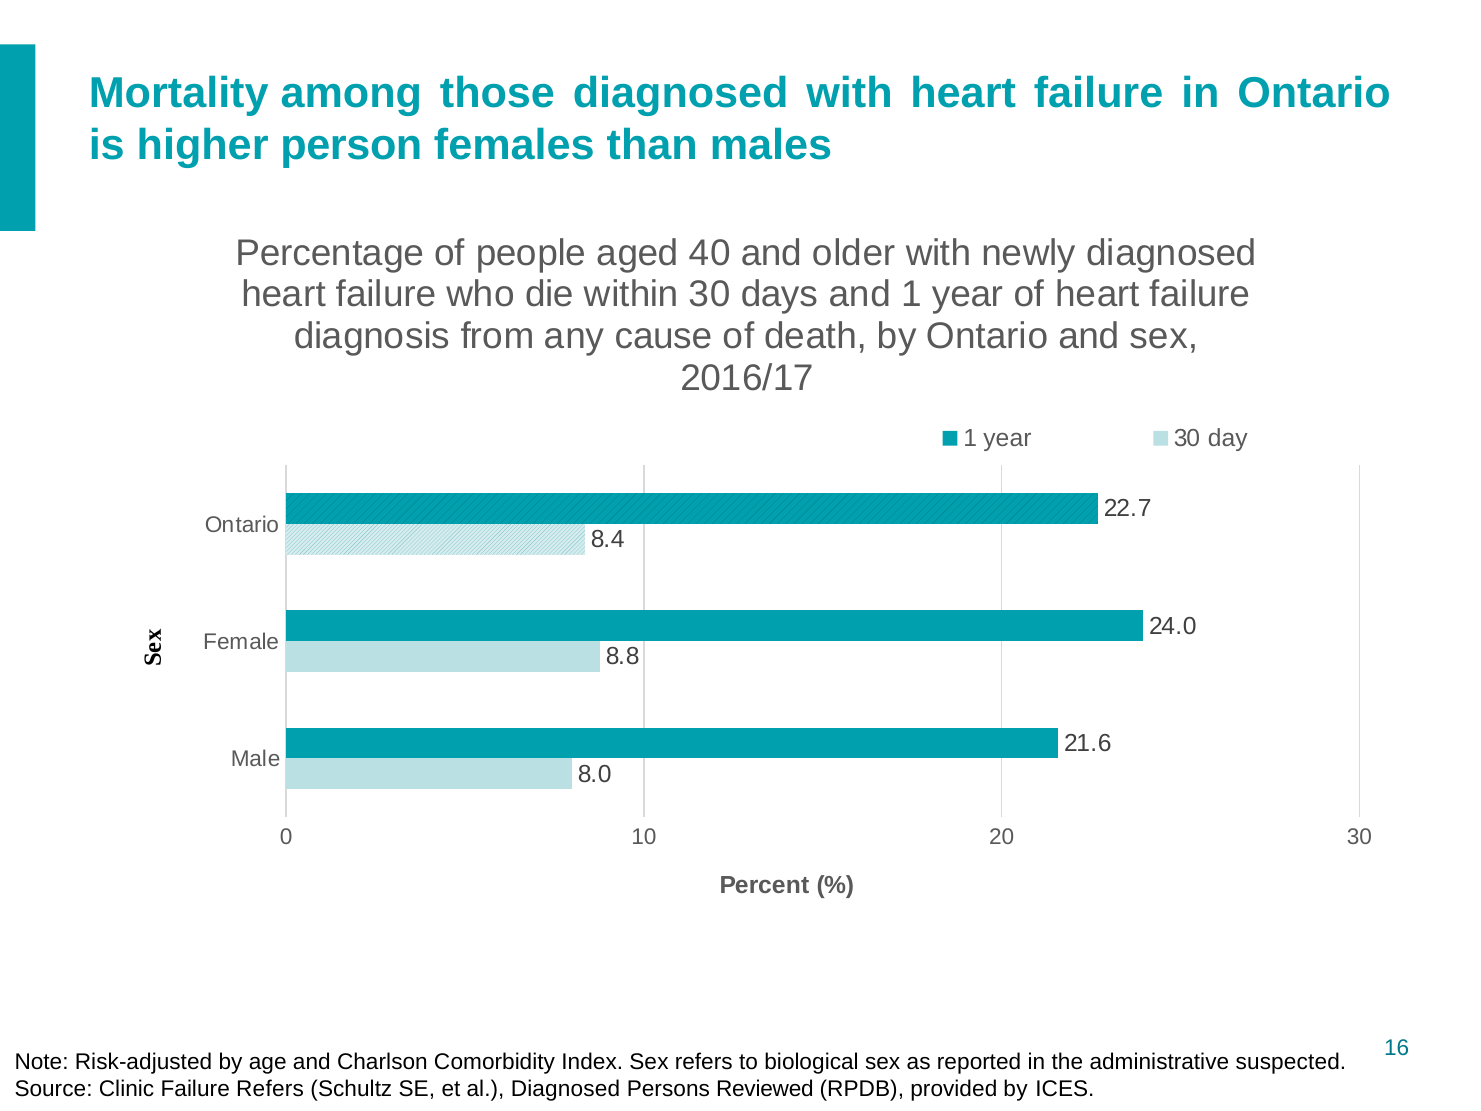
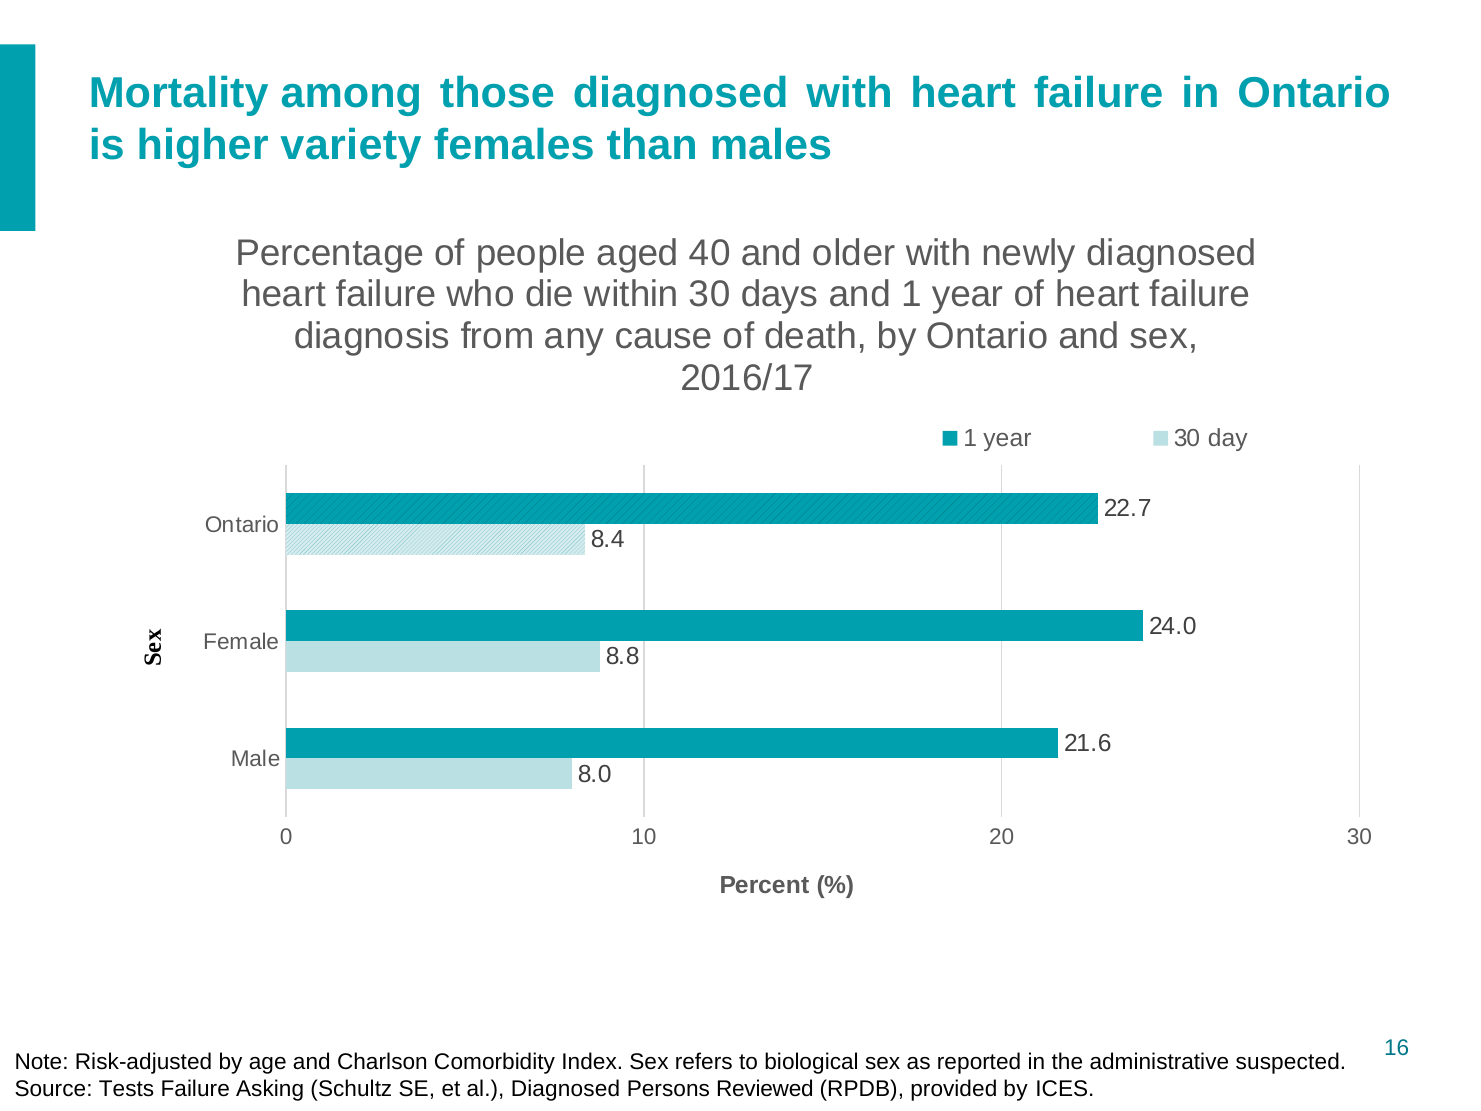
person: person -> variety
Clinic: Clinic -> Tests
Failure Refers: Refers -> Asking
